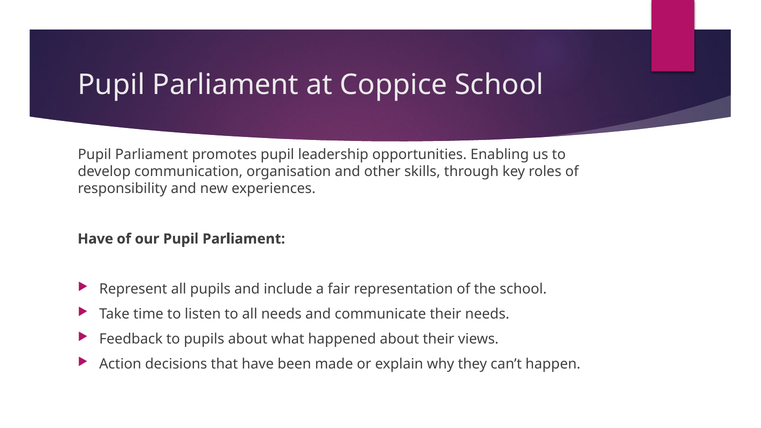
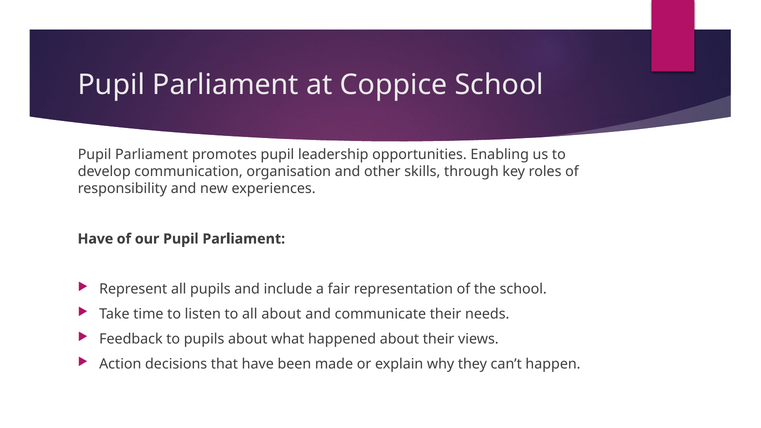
all needs: needs -> about
